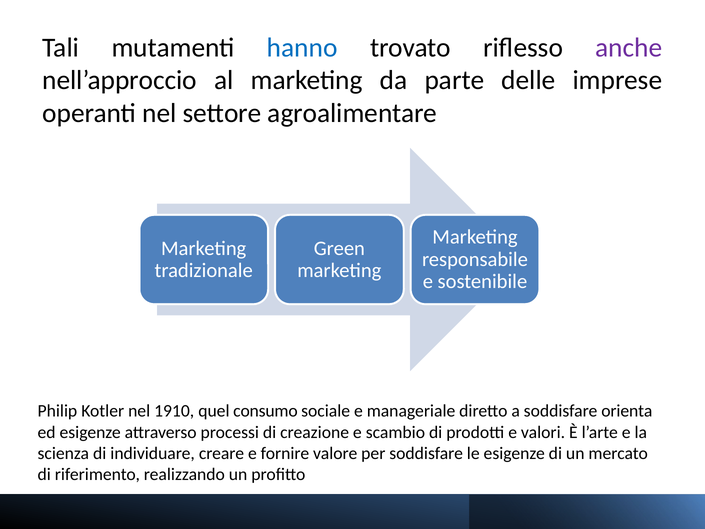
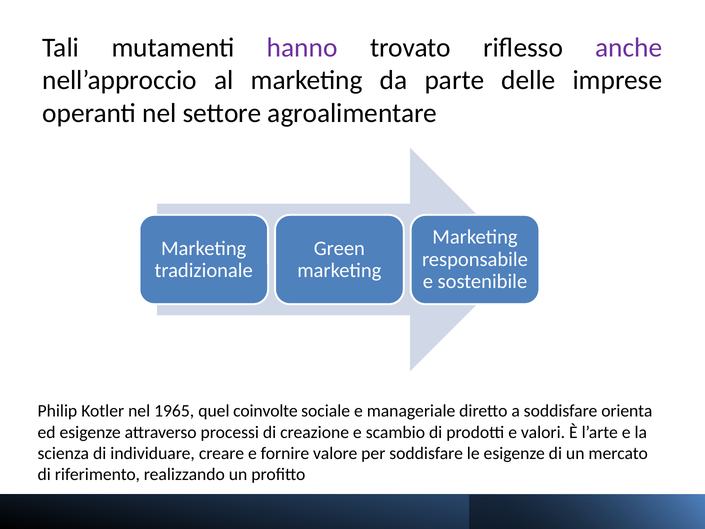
hanno colour: blue -> purple
1910: 1910 -> 1965
consumo: consumo -> coinvolte
